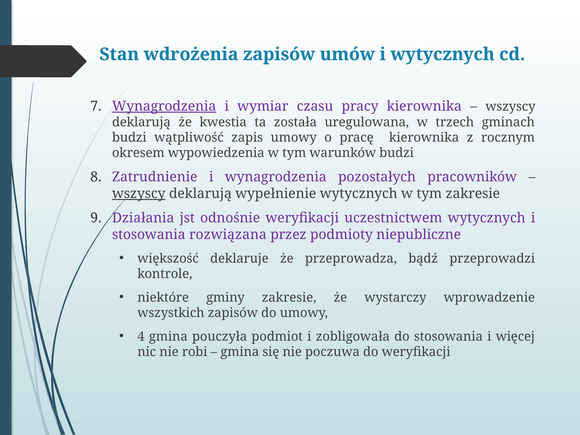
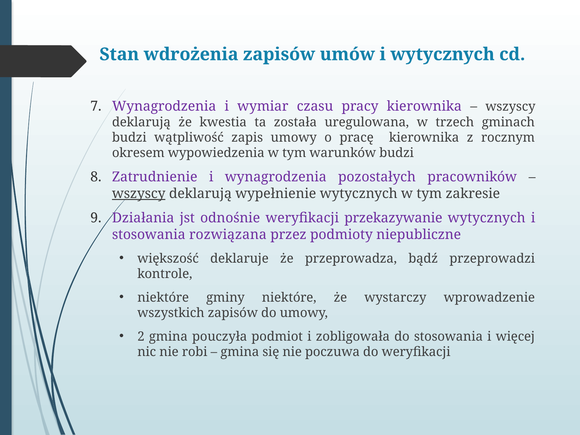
Wynagrodzenia at (164, 106) underline: present -> none
uczestnictwem: uczestnictwem -> przekazywanie
gminy zakresie: zakresie -> niektóre
4: 4 -> 2
